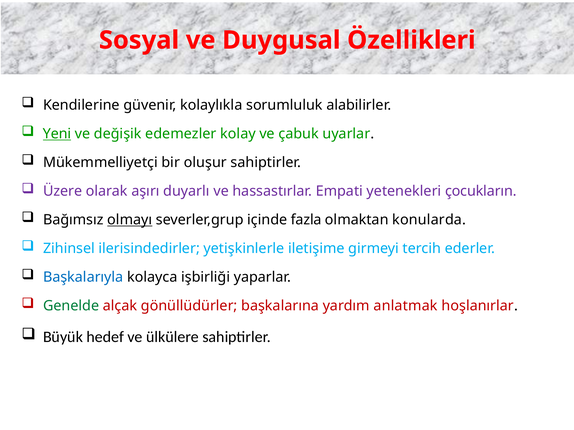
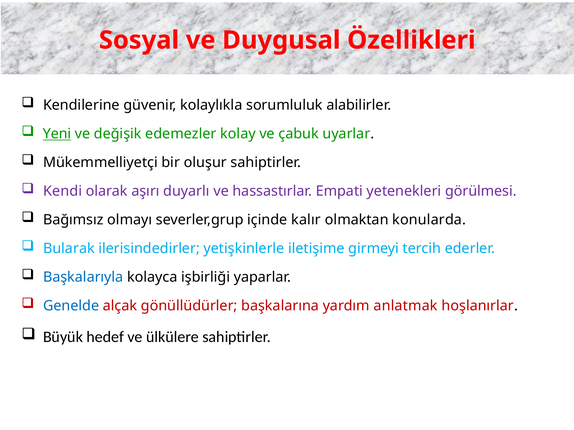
Üzere: Üzere -> Kendi
çocukların: çocukların -> görülmesi
olmayı underline: present -> none
fazla: fazla -> kalır
Zihinsel: Zihinsel -> Bularak
Genelde colour: green -> blue
